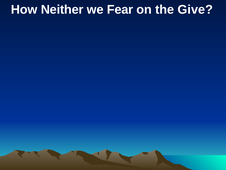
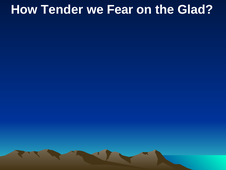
Neither: Neither -> Tender
Give: Give -> Glad
